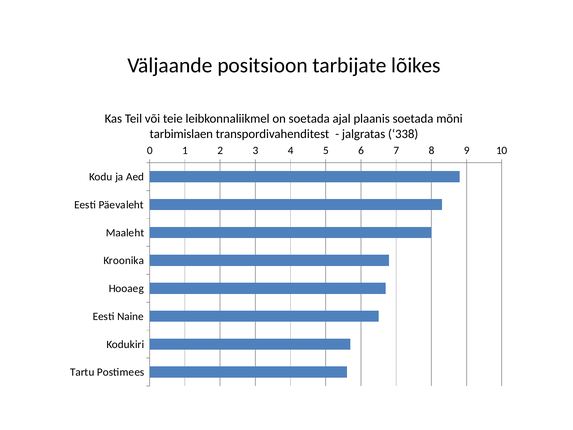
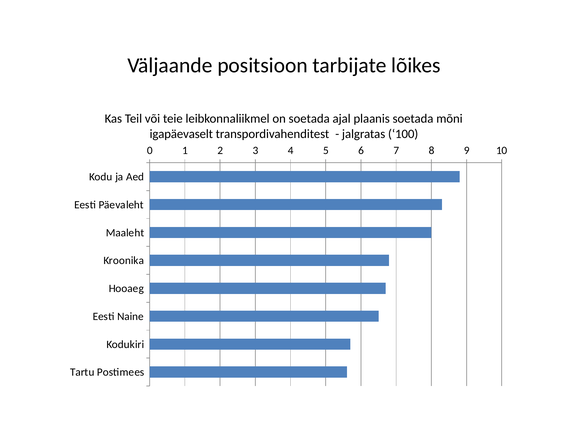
tarbimislaen: tarbimislaen -> igapäevaselt
338: 338 -> 100
